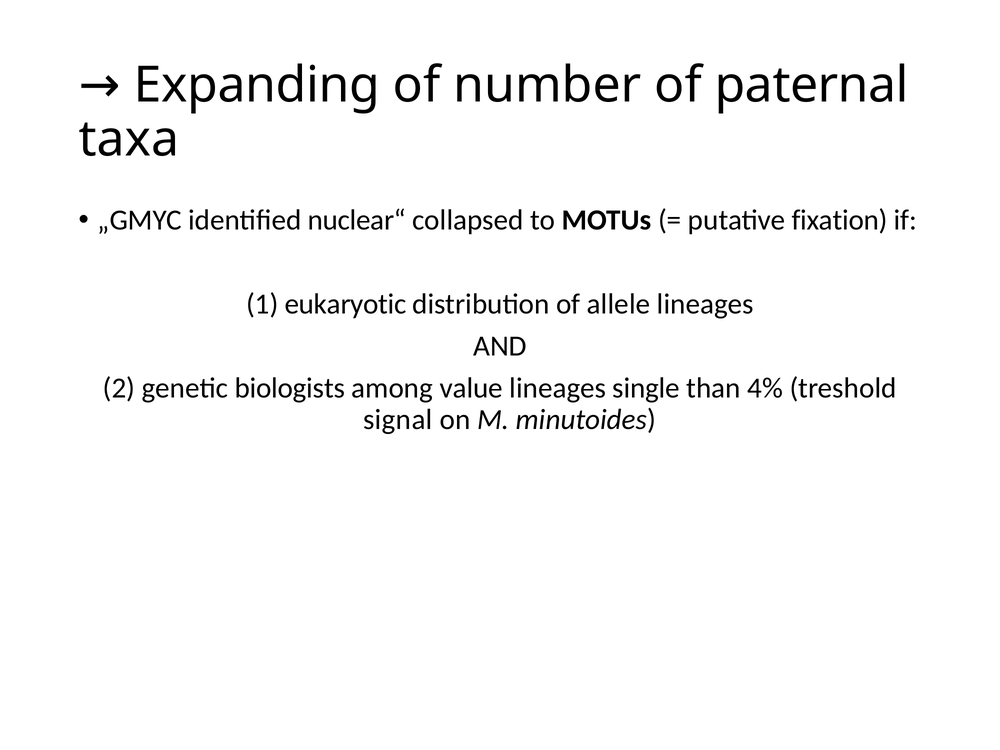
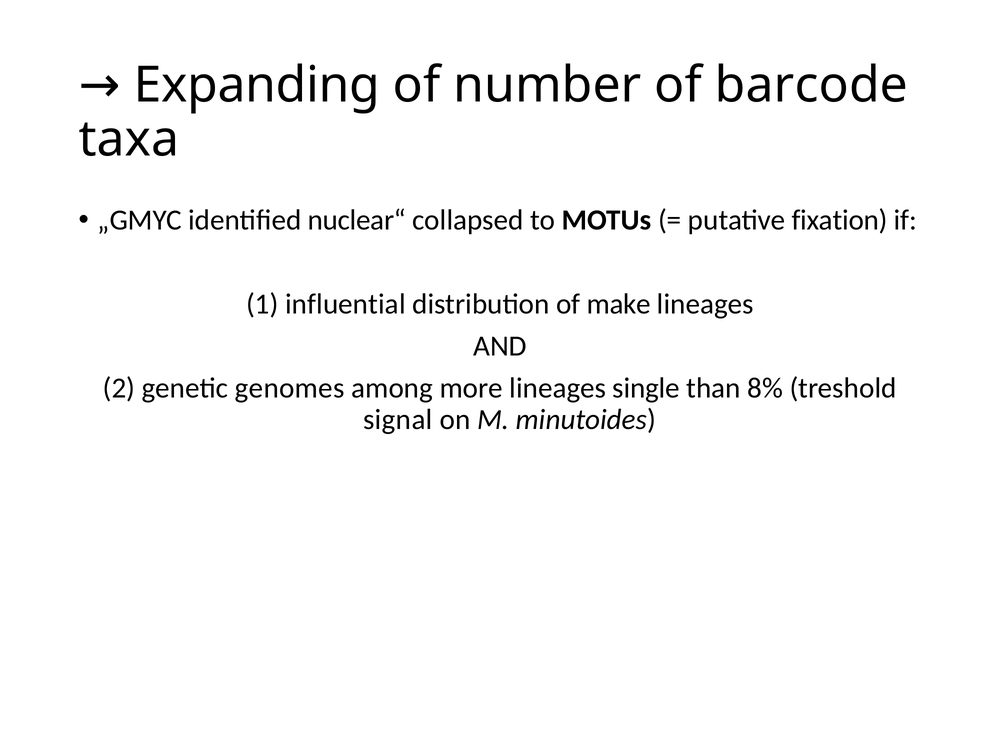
paternal: paternal -> barcode
eukaryotic: eukaryotic -> influential
allele: allele -> make
biologists: biologists -> genomes
value: value -> more
4%: 4% -> 8%
